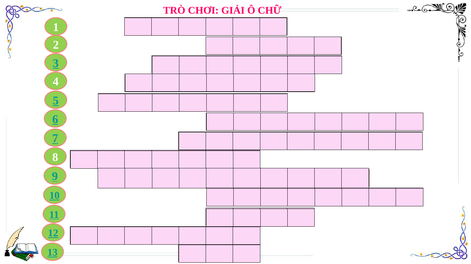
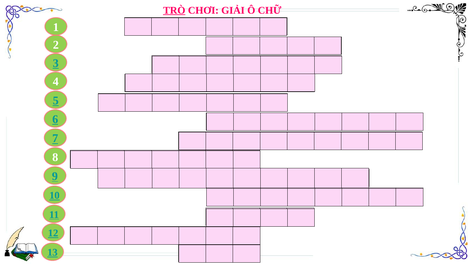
TRÒ underline: none -> present
